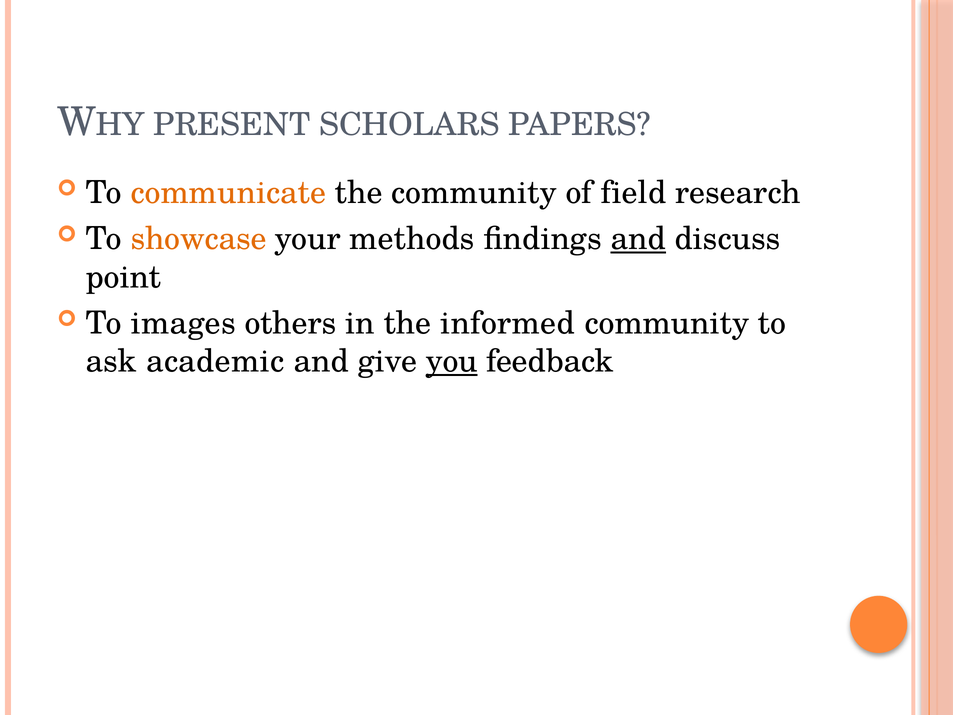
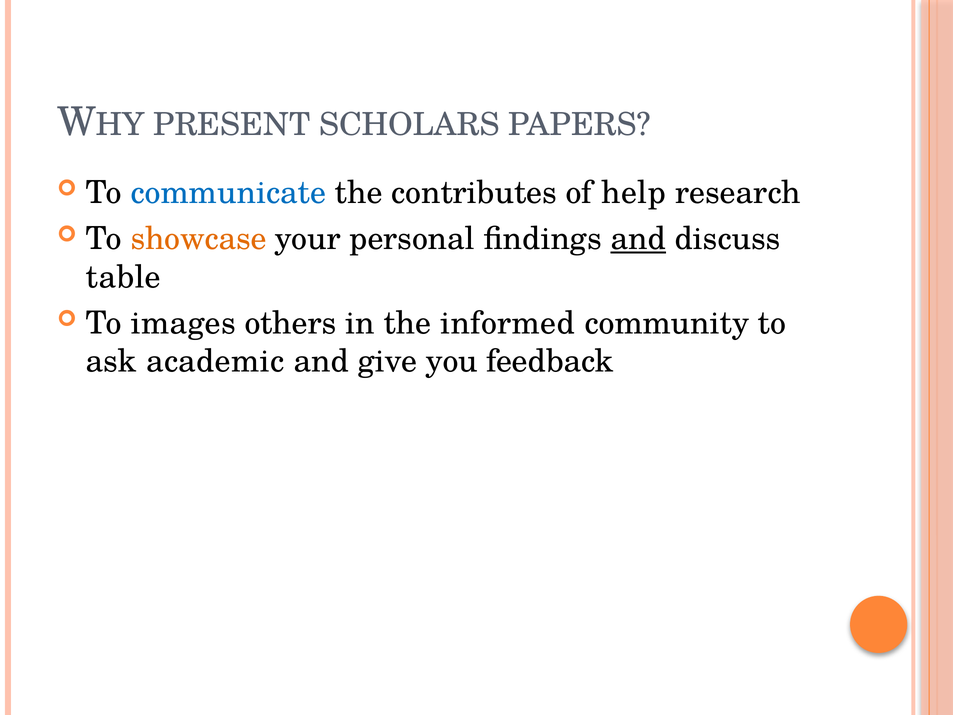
communicate colour: orange -> blue
the community: community -> contributes
field: field -> help
methods: methods -> personal
point: point -> table
you underline: present -> none
